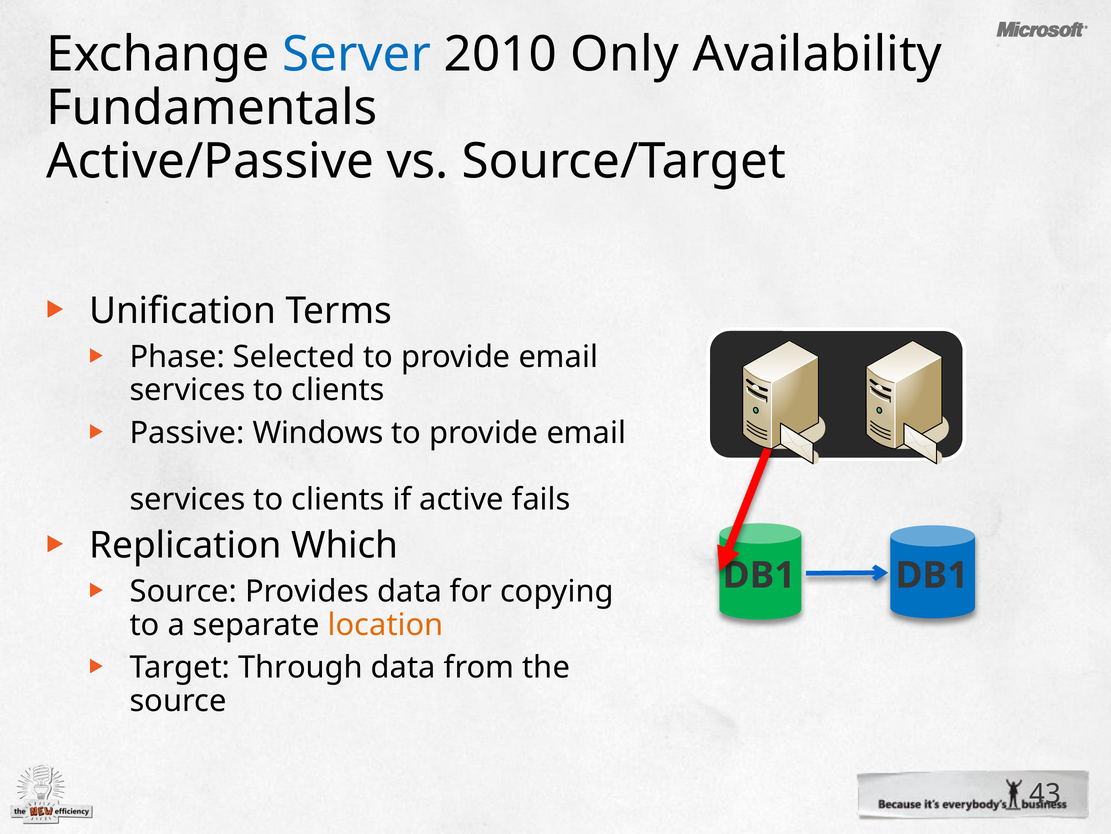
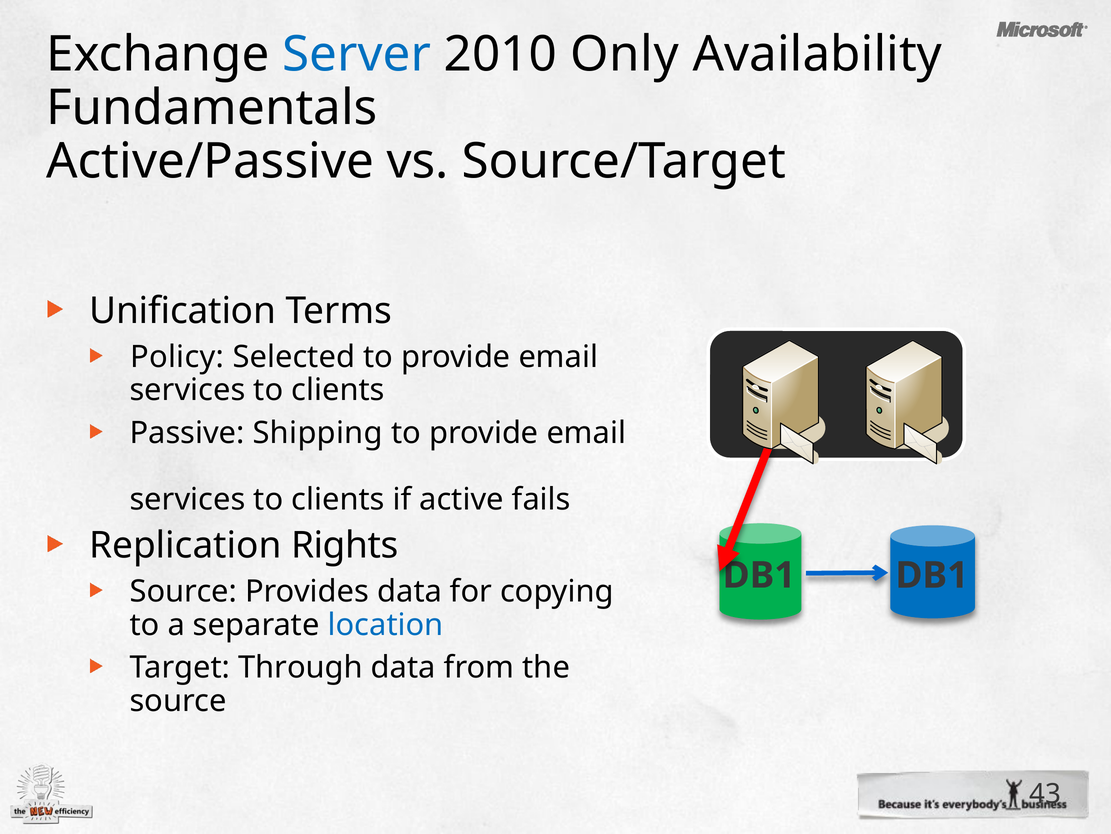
Phase: Phase -> Policy
Windows: Windows -> Shipping
Which: Which -> Rights
location colour: orange -> blue
